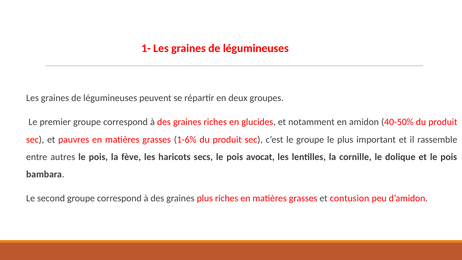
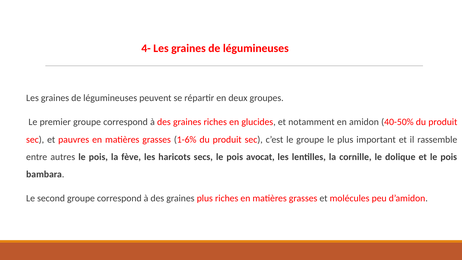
1-: 1- -> 4-
contusion: contusion -> molécules
